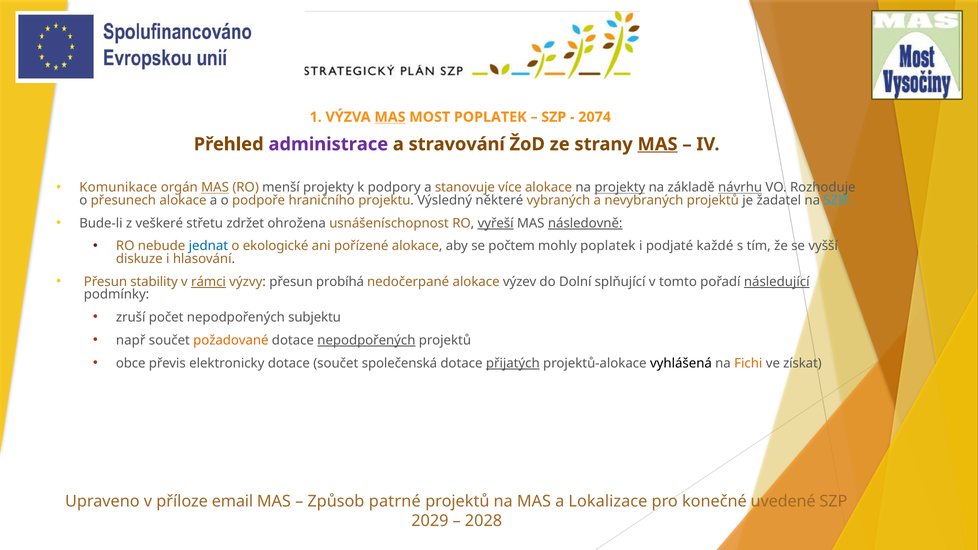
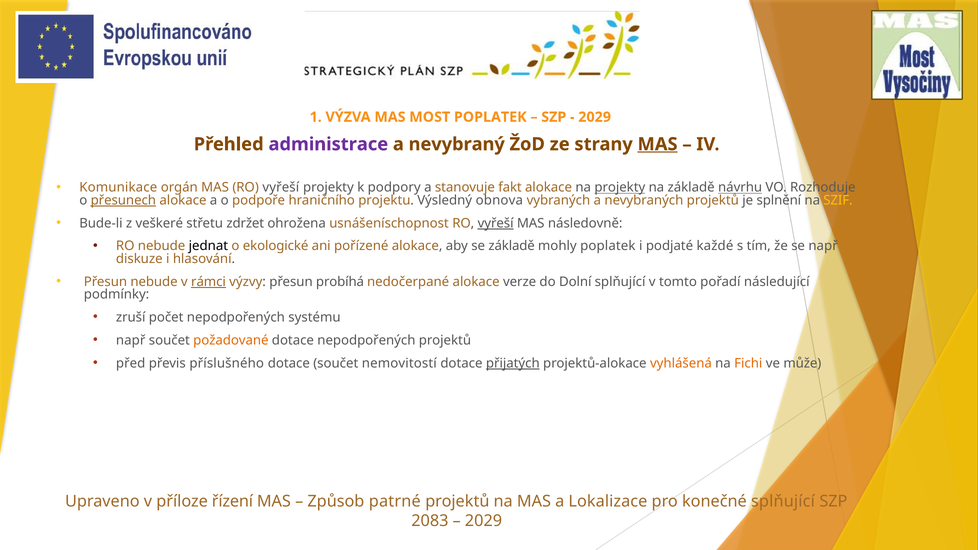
MAS at (390, 117) underline: present -> none
2074 at (595, 117): 2074 -> 2029
stravování: stravování -> nevybraný
MAS at (215, 188) underline: present -> none
menší at (281, 188): menší -> vyřeší
více: více -> fakt
přesunech underline: none -> present
některé: některé -> obnova
žadatel: žadatel -> splnění
SZIF colour: light blue -> yellow
následovně underline: present -> none
jednat colour: blue -> black
se počtem: počtem -> základě
se vyšší: vyšší -> např
Přesun stability: stability -> nebude
výzev: výzev -> verze
následující underline: present -> none
subjektu: subjektu -> systému
nepodpořených at (366, 340) underline: present -> none
obce: obce -> před
elektronicky: elektronicky -> příslušného
společenská: společenská -> nemovitostí
vyhlášená colour: black -> orange
získat: získat -> může
email: email -> řízení
konečné uvedené: uvedené -> splňující
2029: 2029 -> 2083
2028 at (484, 521): 2028 -> 2029
